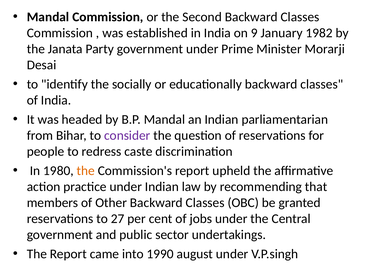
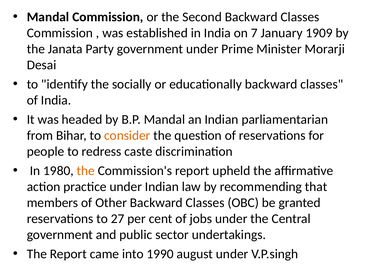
9: 9 -> 7
1982: 1982 -> 1909
consider colour: purple -> orange
